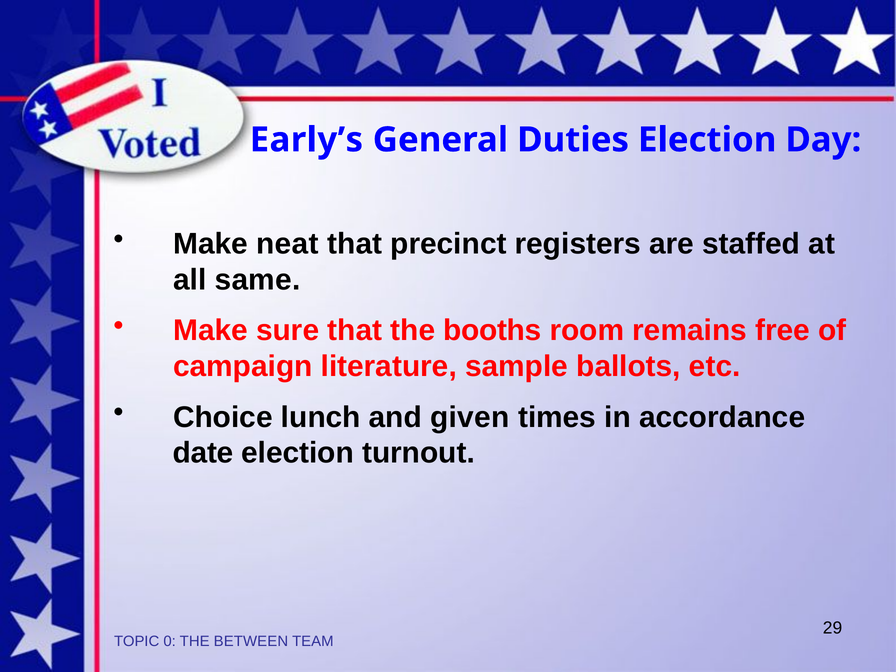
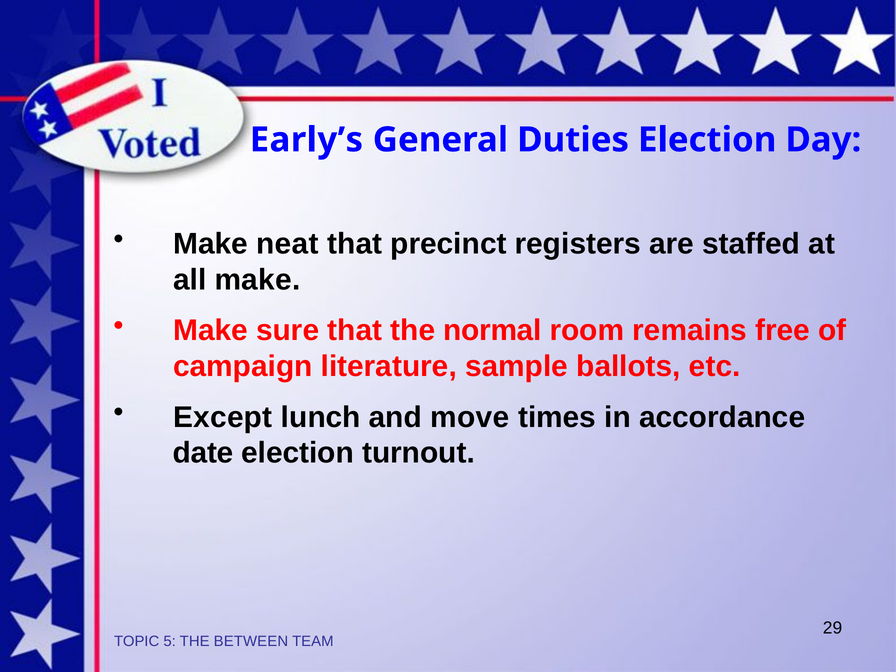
all same: same -> make
booths: booths -> normal
Choice: Choice -> Except
given: given -> move
0: 0 -> 5
